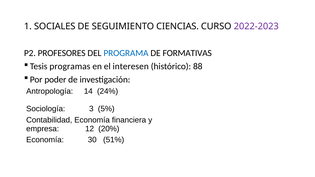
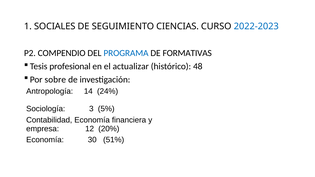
2022-2023 colour: purple -> blue
PROFESORES: PROFESORES -> COMPENDIO
programas: programas -> profesional
interesen: interesen -> actualizar
88: 88 -> 48
poder: poder -> sobre
